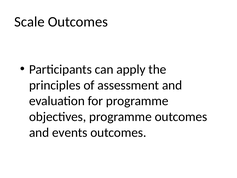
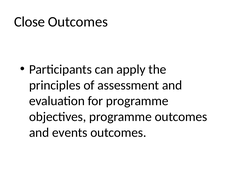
Scale: Scale -> Close
